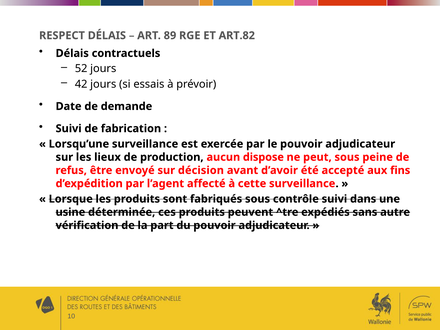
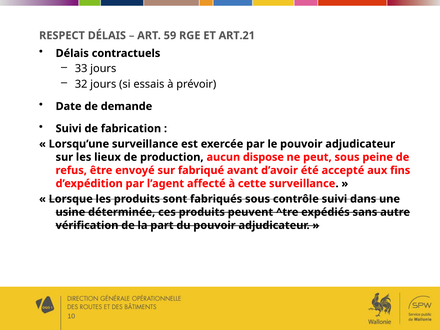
89: 89 -> 59
ART.82: ART.82 -> ART.21
52: 52 -> 33
42: 42 -> 32
décision: décision -> fabriqué
